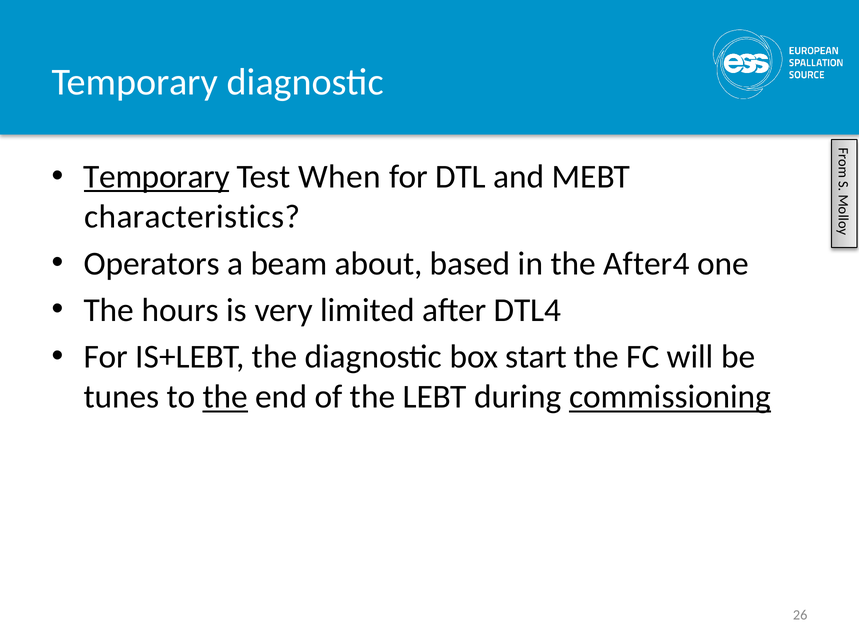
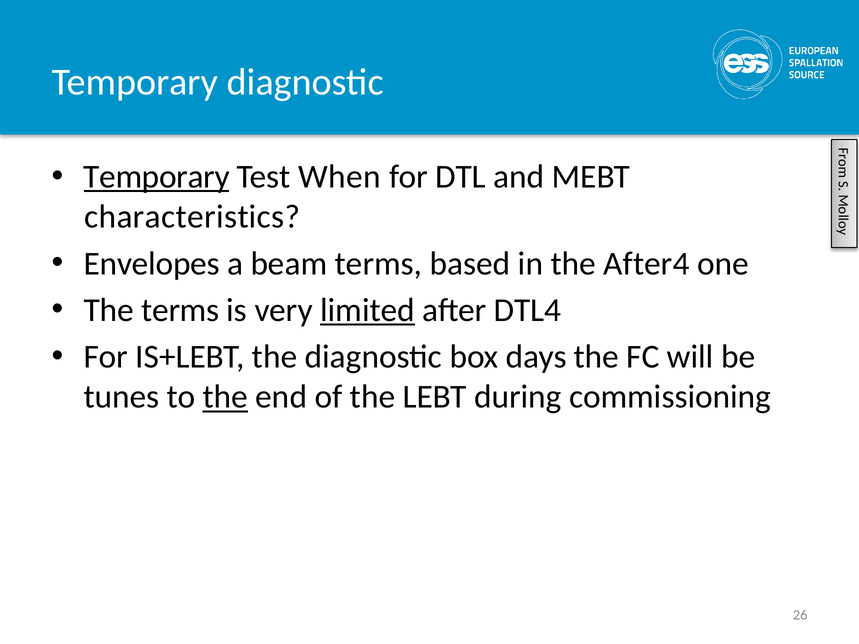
Operators: Operators -> Envelopes
beam about: about -> terms
The hours: hours -> terms
limited underline: none -> present
start: start -> days
commissioning underline: present -> none
